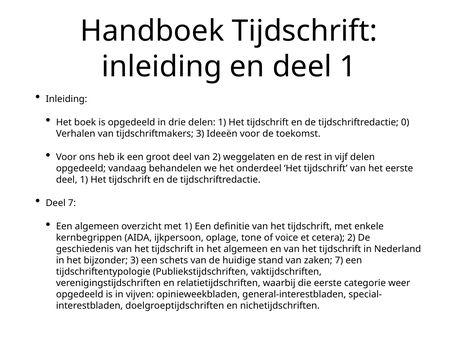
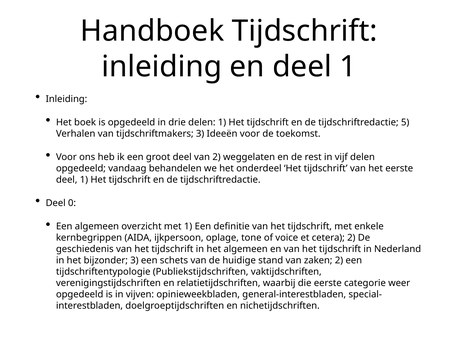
0: 0 -> 5
Deel 7: 7 -> 0
zaken 7: 7 -> 2
